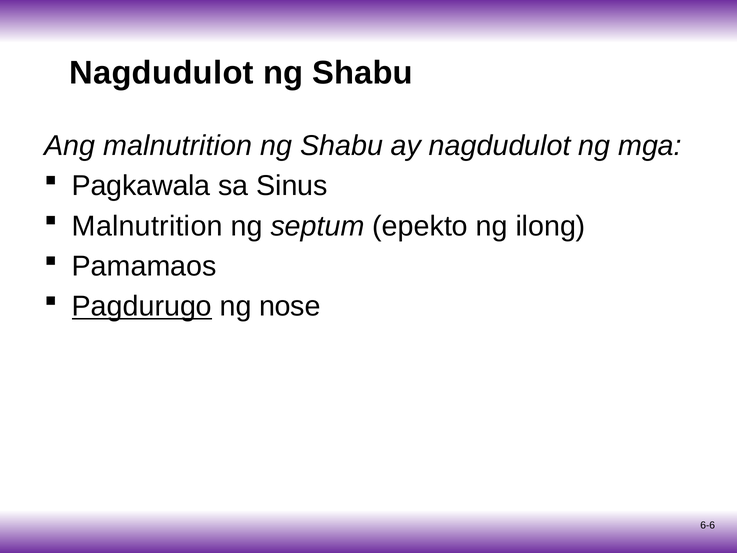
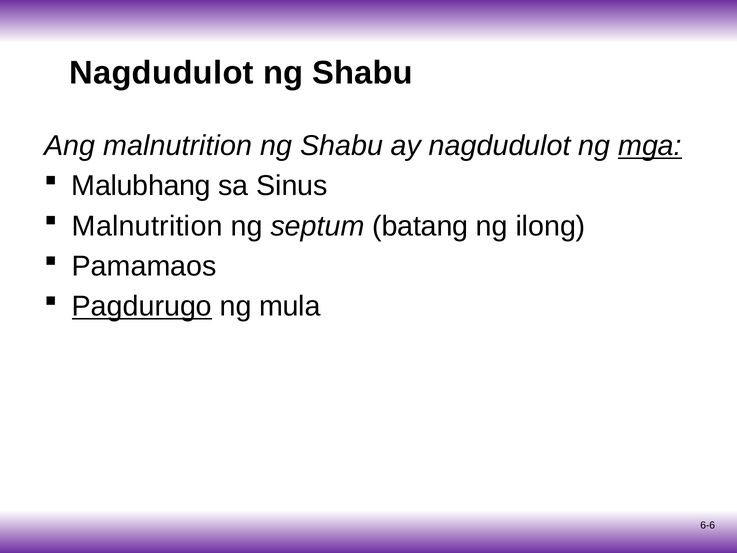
mga underline: none -> present
Pagkawala: Pagkawala -> Malubhang
epekto: epekto -> batang
nose: nose -> mula
